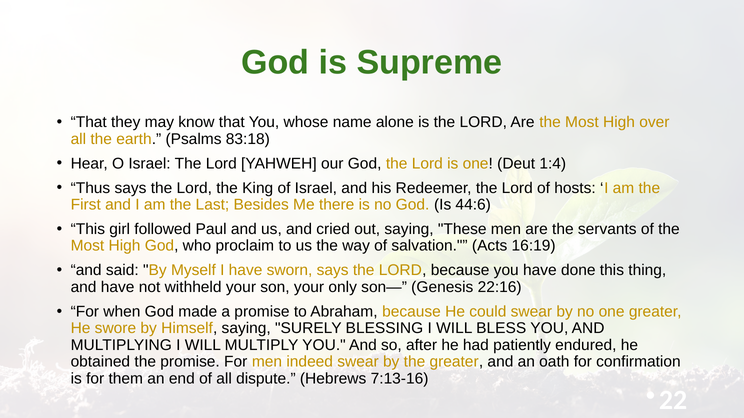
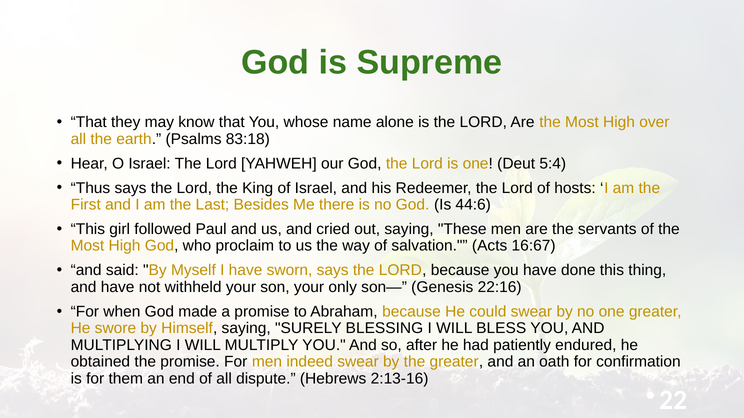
1:4: 1:4 -> 5:4
16:19: 16:19 -> 16:67
7:13-16: 7:13-16 -> 2:13-16
